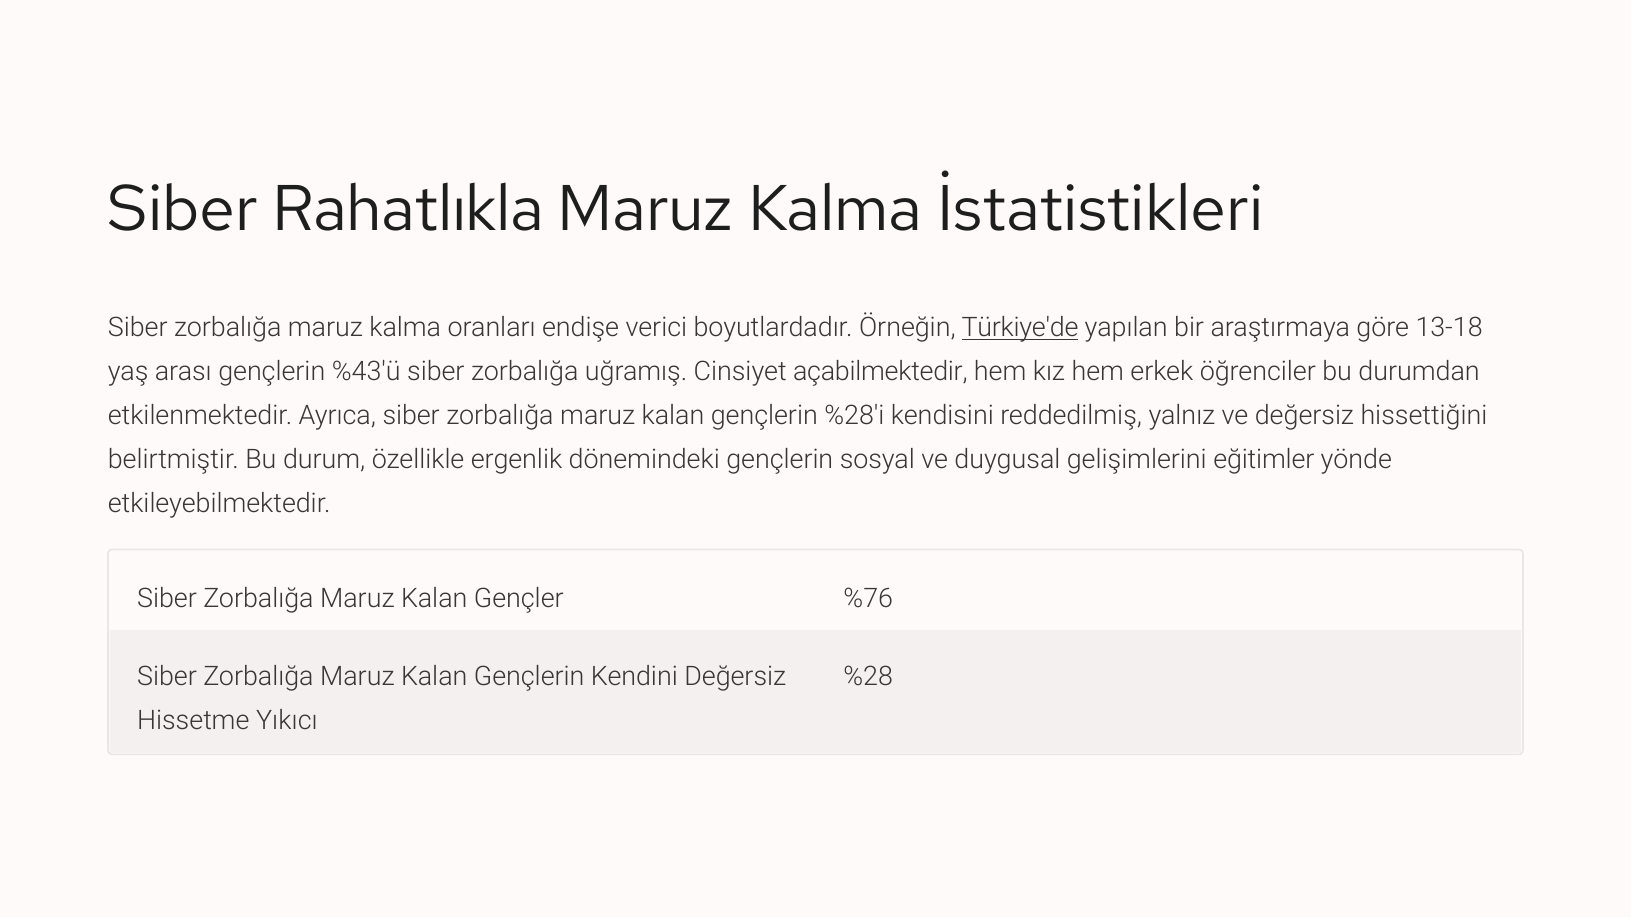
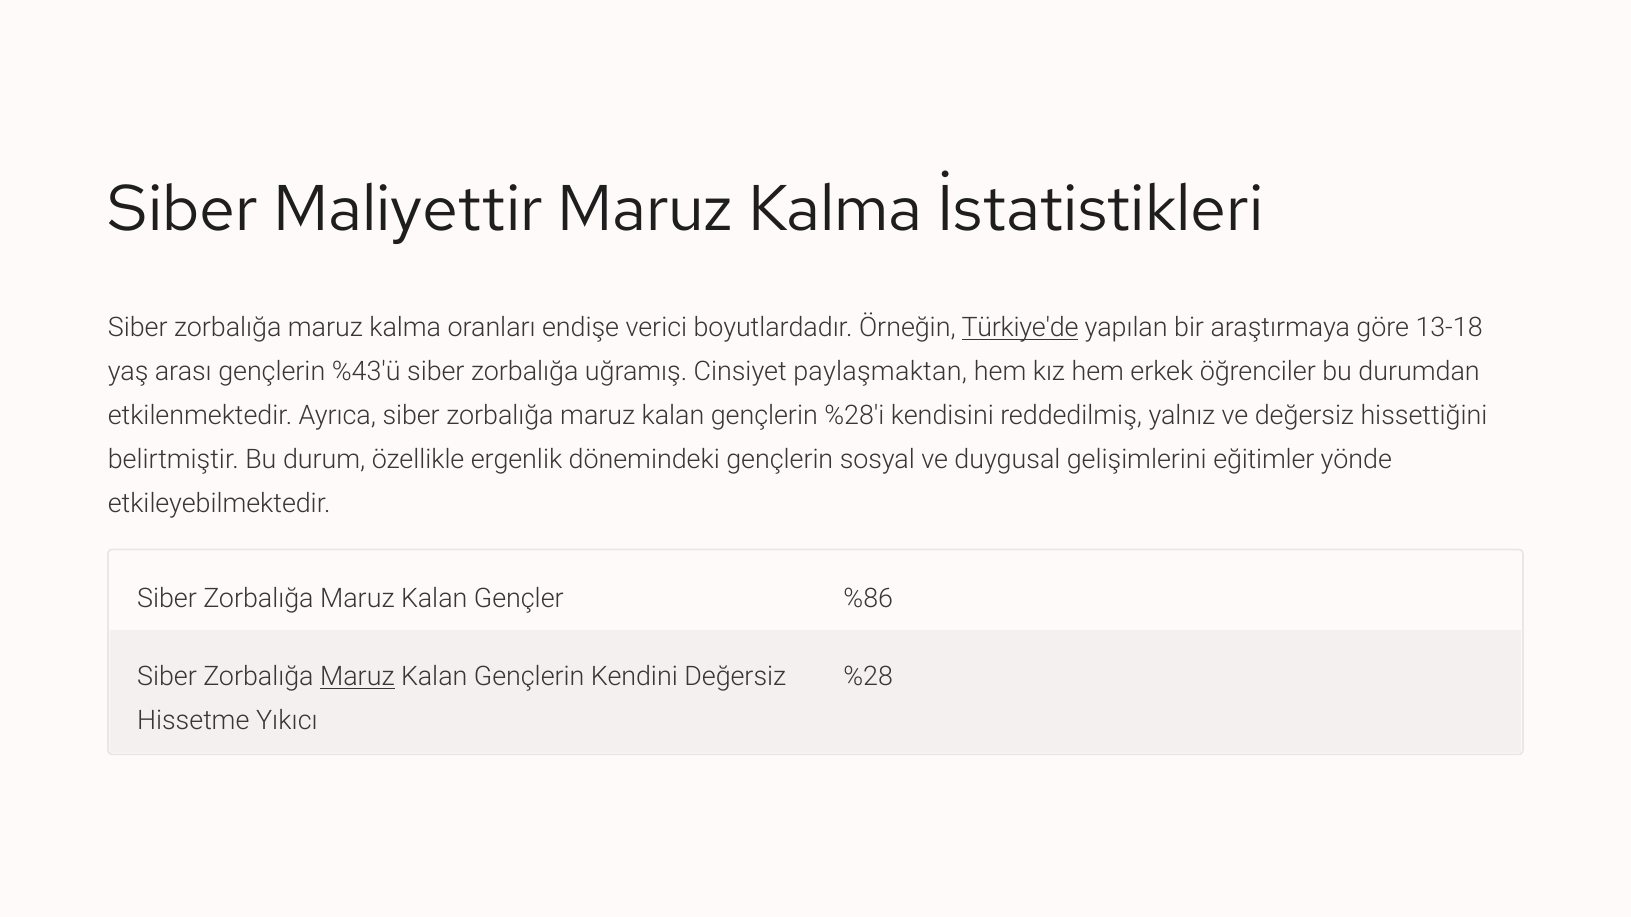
Rahatlıkla: Rahatlıkla -> Maliyettir
açabilmektedir: açabilmektedir -> paylaşmaktan
%76: %76 -> %86
Maruz at (357, 677) underline: none -> present
